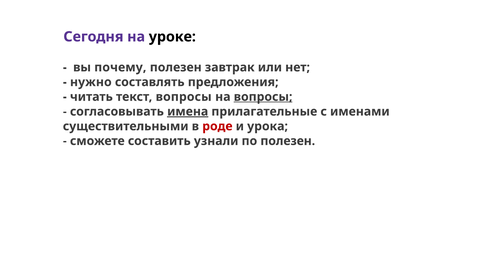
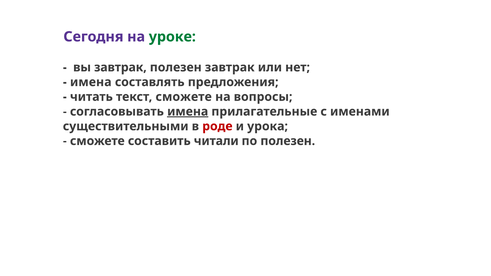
уроке colour: black -> green
вы почему: почему -> завтрак
нужно at (91, 82): нужно -> имена
текст вопросы: вопросы -> сможете
вопросы at (263, 97) underline: present -> none
узнали: узнали -> читали
